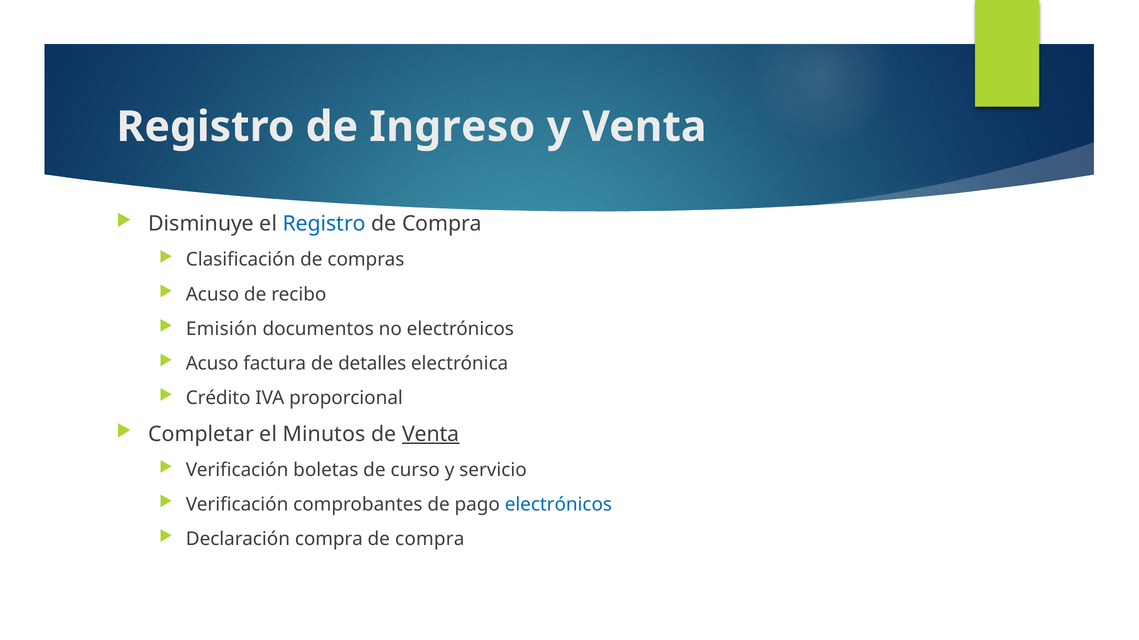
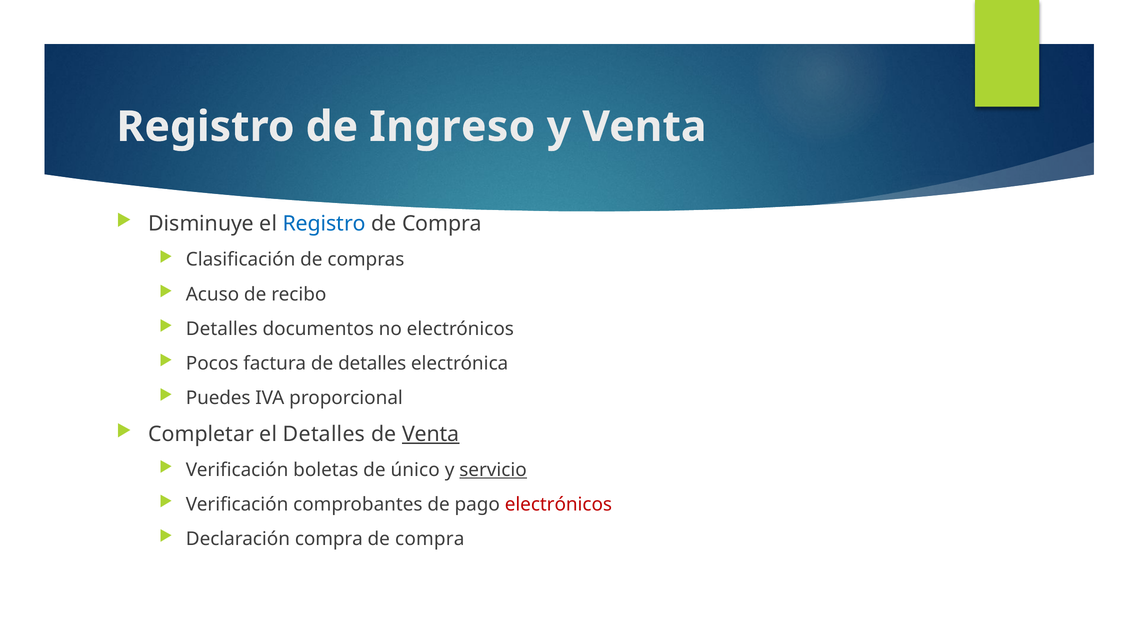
Emisión at (222, 329): Emisión -> Detalles
Acuso at (212, 364): Acuso -> Pocos
Crédito: Crédito -> Puedes
el Minutos: Minutos -> Detalles
curso: curso -> único
servicio underline: none -> present
electrónicos at (558, 505) colour: blue -> red
